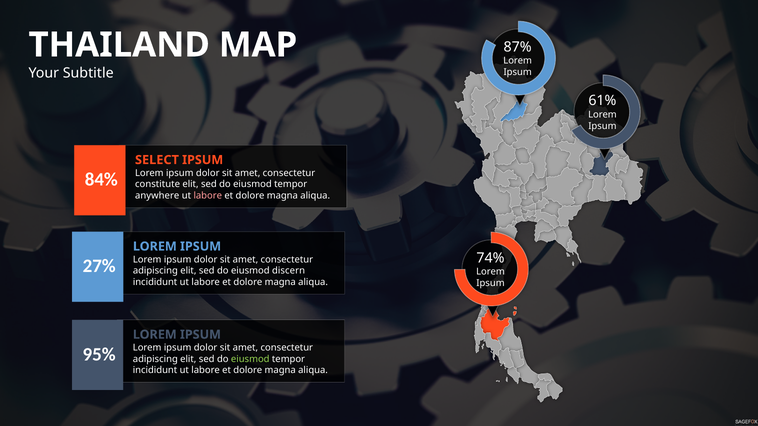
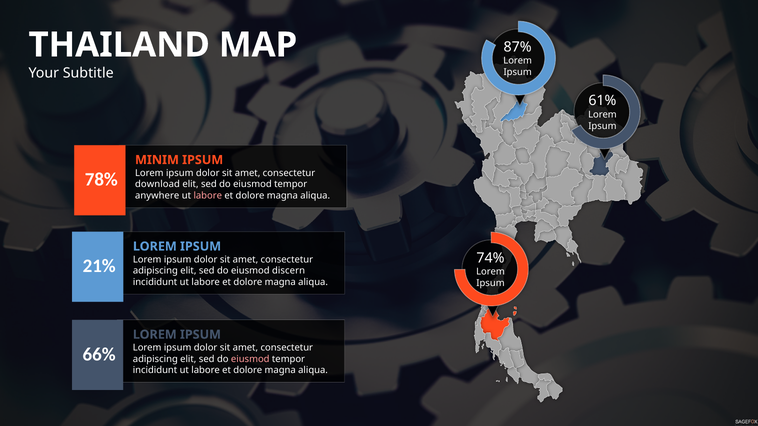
SELECT: SELECT -> MINIM
84%: 84% -> 78%
constitute: constitute -> download
27%: 27% -> 21%
95%: 95% -> 66%
eiusmod at (250, 359) colour: light green -> pink
